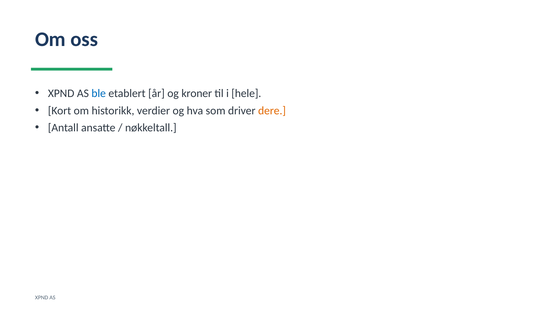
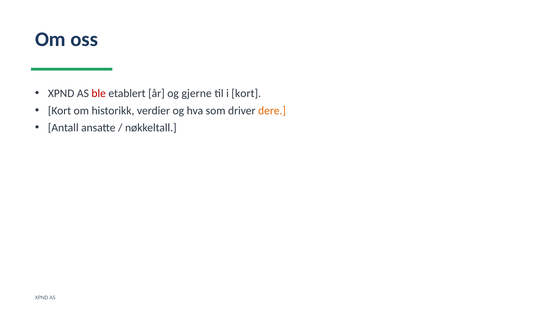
ble colour: blue -> red
kroner: kroner -> gjerne
i hele: hele -> kort
